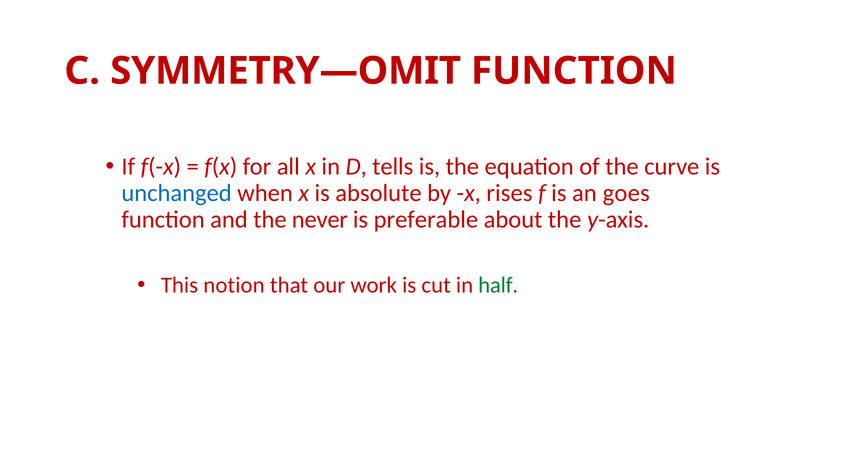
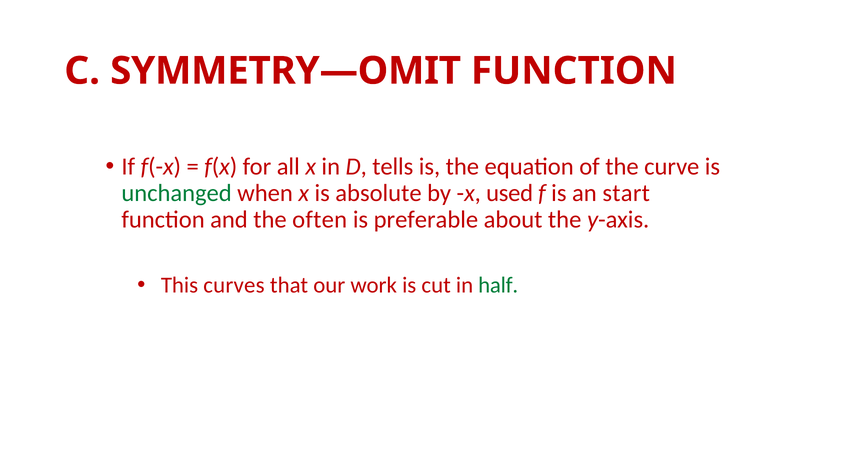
unchanged colour: blue -> green
rises: rises -> used
goes: goes -> start
never: never -> often
notion: notion -> curves
